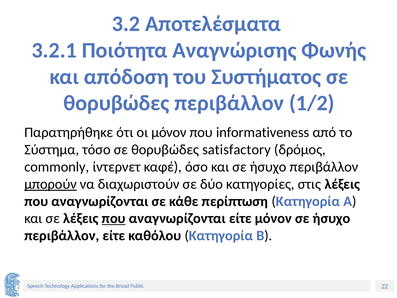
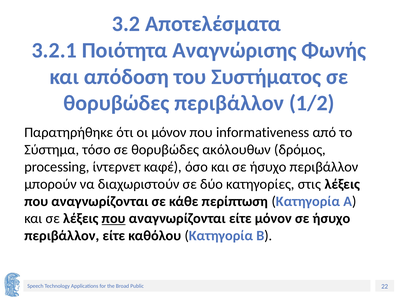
satisfactory: satisfactory -> ακόλουθων
commonly: commonly -> processing
μπορούν underline: present -> none
